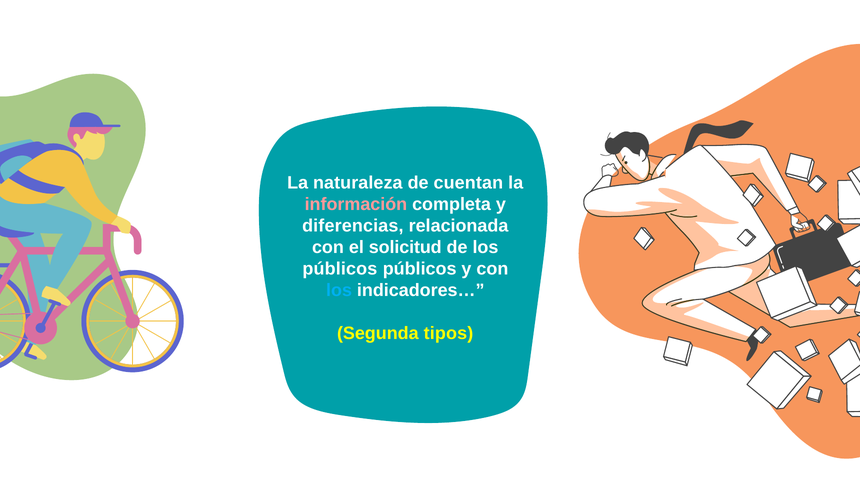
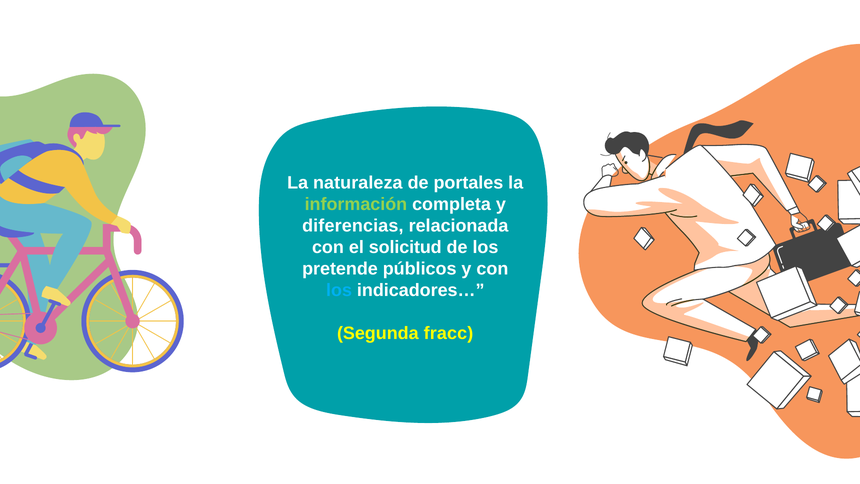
cuentan: cuentan -> portales
información colour: pink -> light green
públicos at (340, 269): públicos -> pretende
tipos: tipos -> fracc
